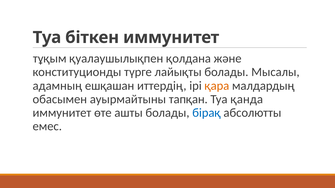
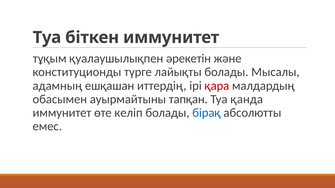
қолдана: қолдана -> әрекетін
қара colour: orange -> red
ашты: ашты -> келіп
